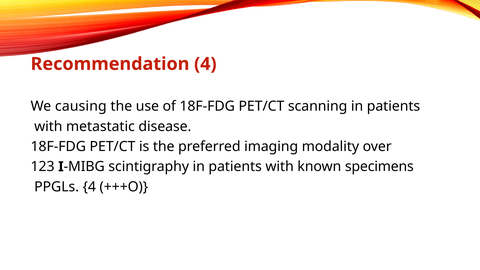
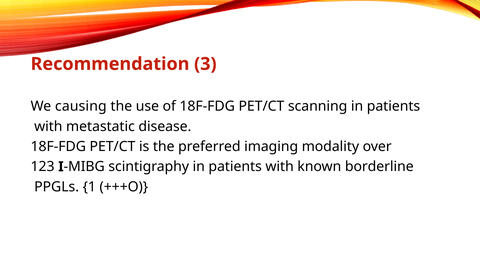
Recommendation 4: 4 -> 3
specimens: specimens -> borderline
PPGLs 4: 4 -> 1
